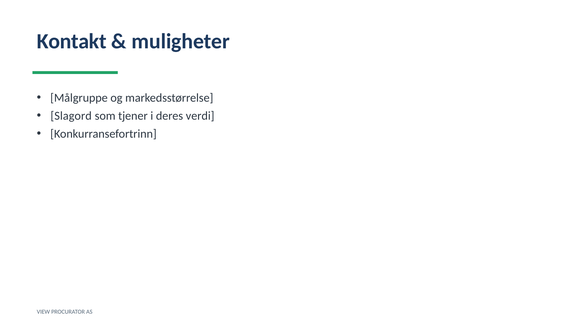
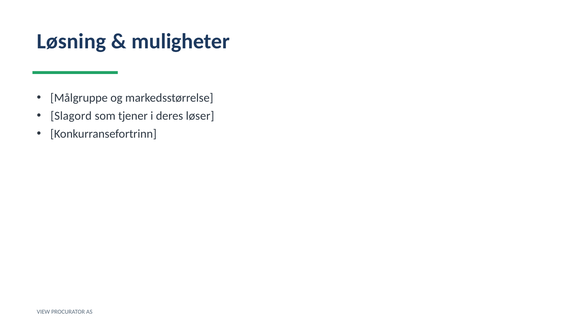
Kontakt: Kontakt -> Løsning
verdi: verdi -> løser
